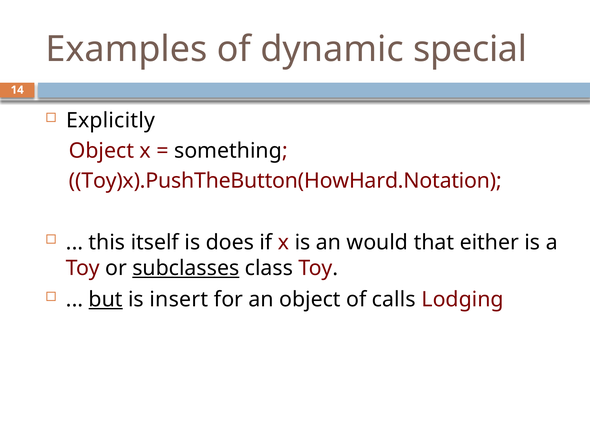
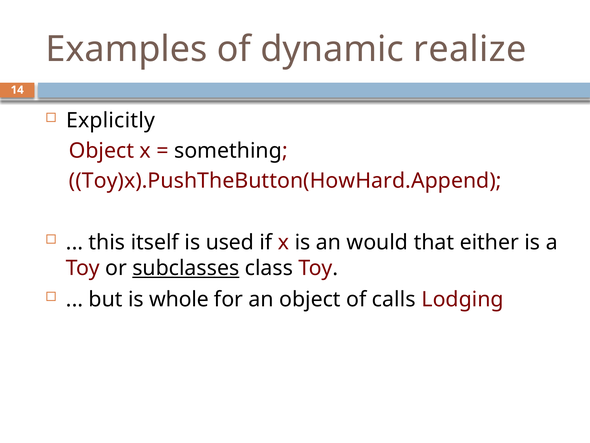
special: special -> realize
Toy)x).PushTheButton(HowHard.Notation: Toy)x).PushTheButton(HowHard.Notation -> Toy)x).PushTheButton(HowHard.Append
does: does -> used
but underline: present -> none
insert: insert -> whole
